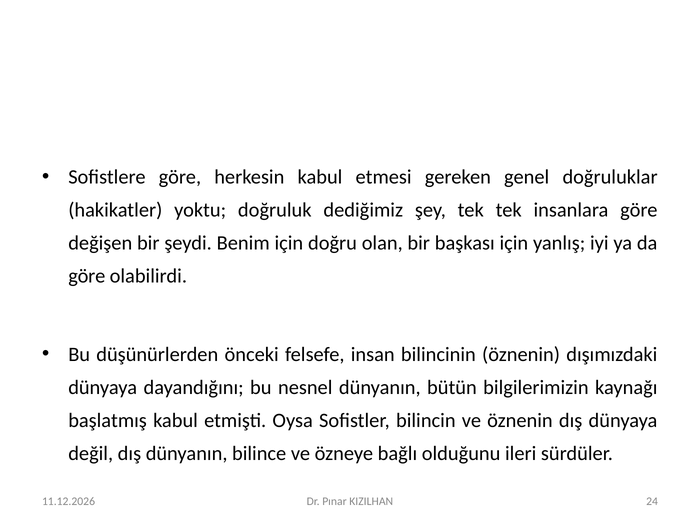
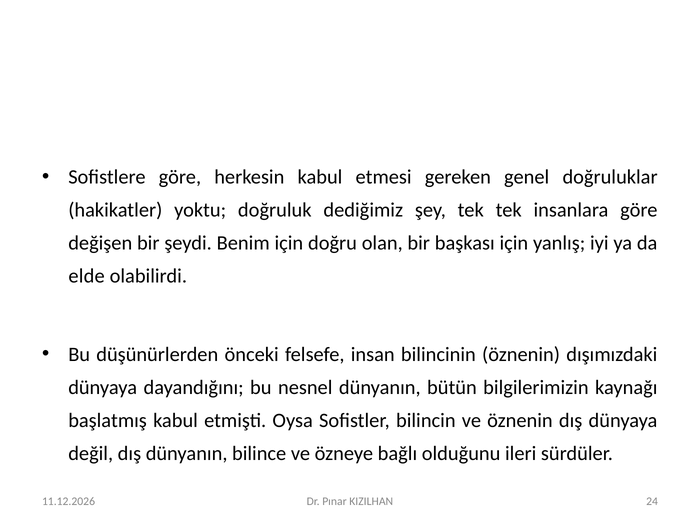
göre at (87, 276): göre -> elde
